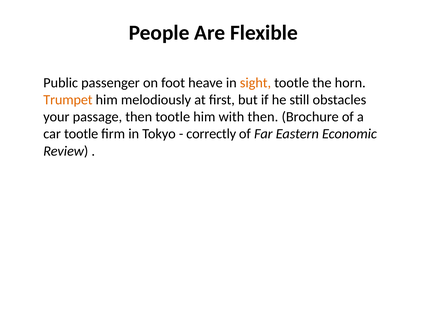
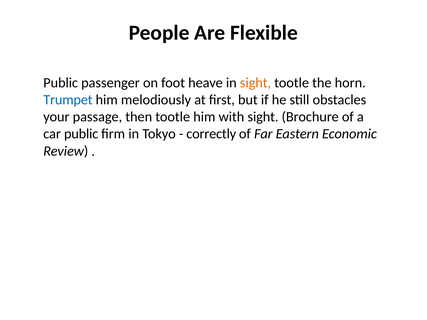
Trumpet colour: orange -> blue
with then: then -> sight
car tootle: tootle -> public
